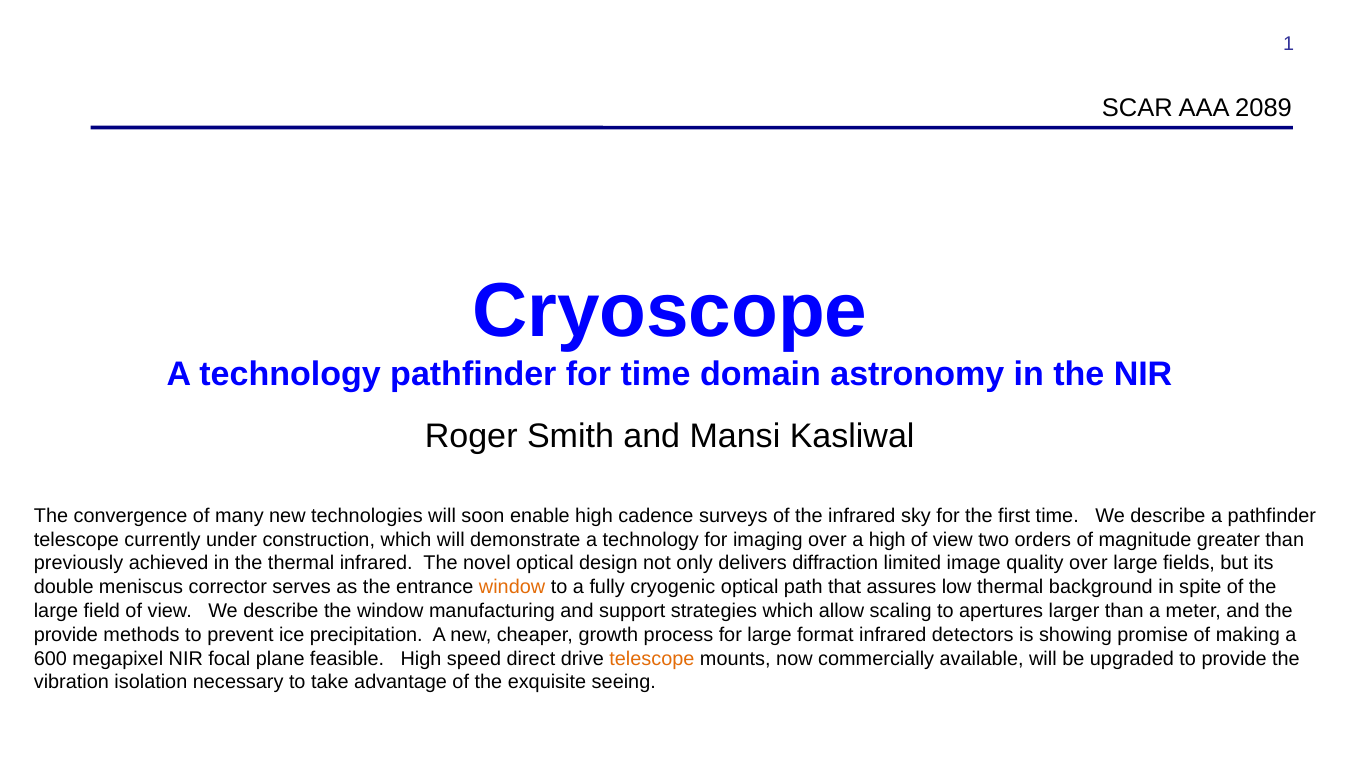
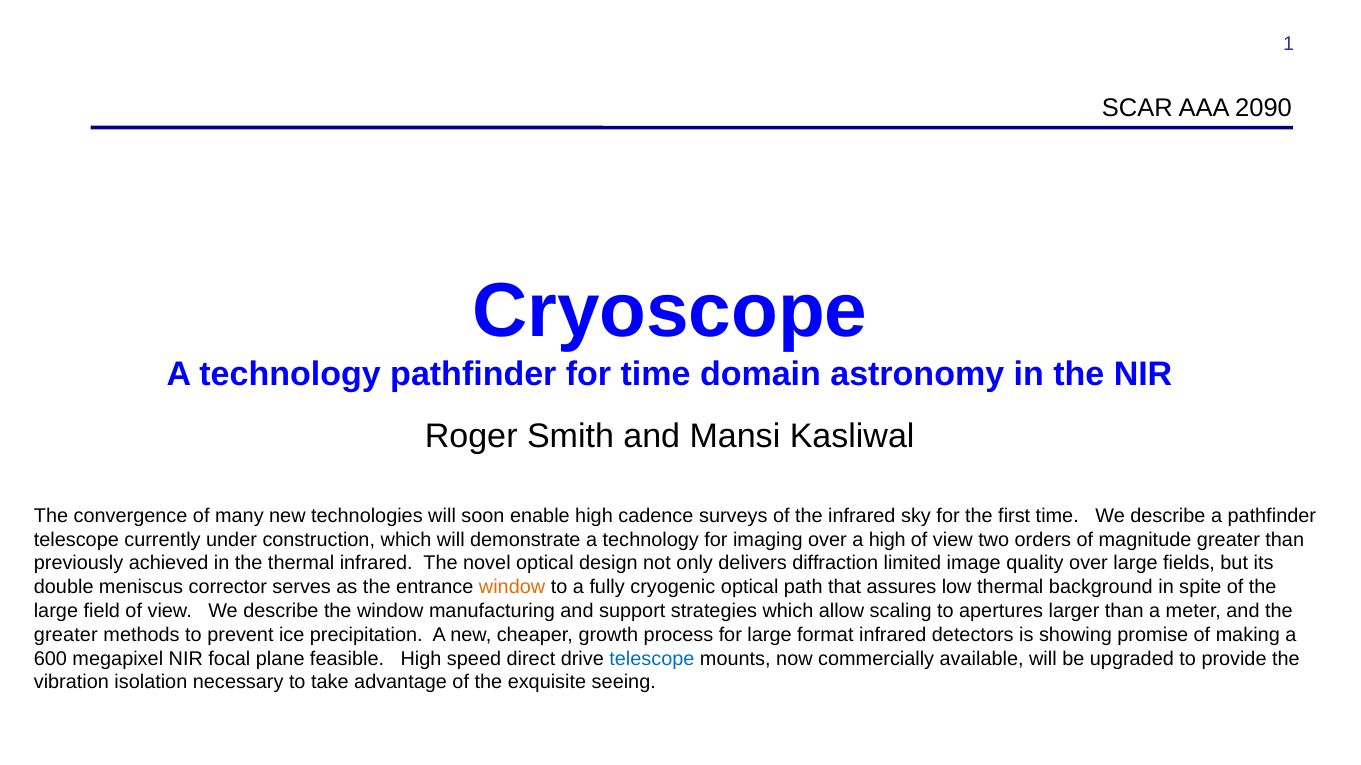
2089: 2089 -> 2090
provide at (66, 635): provide -> greater
telescope at (652, 659) colour: orange -> blue
